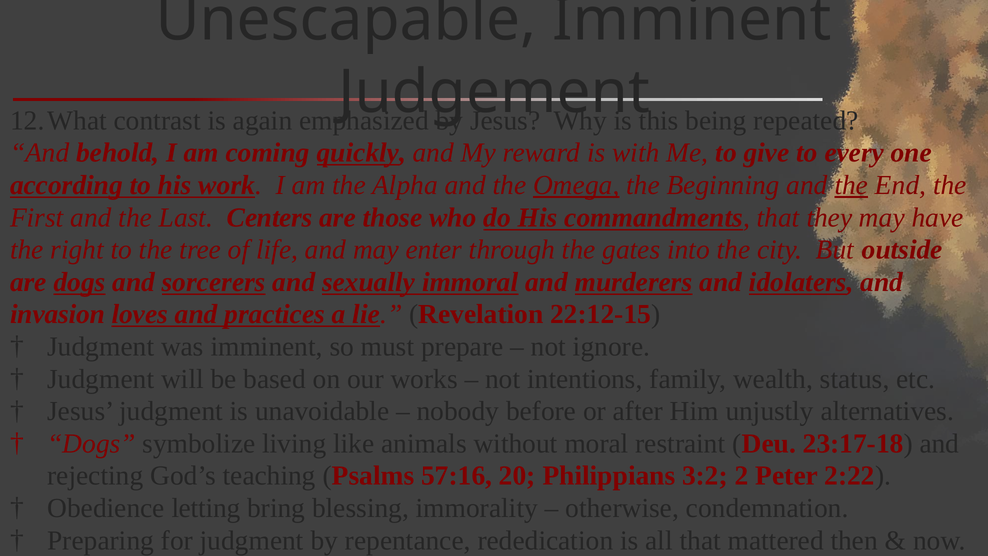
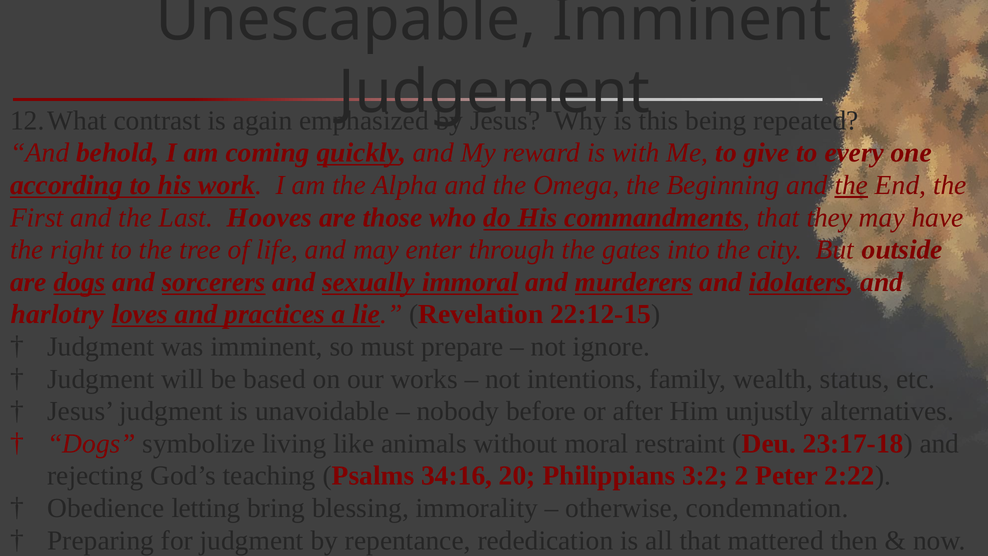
Omega underline: present -> none
Centers: Centers -> Hooves
invasion: invasion -> harlotry
57:16: 57:16 -> 34:16
